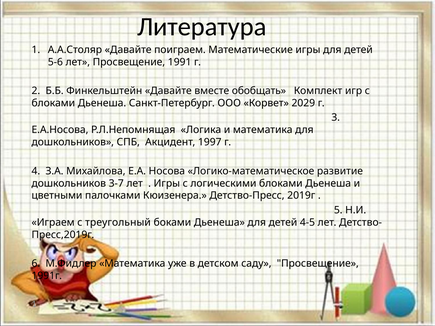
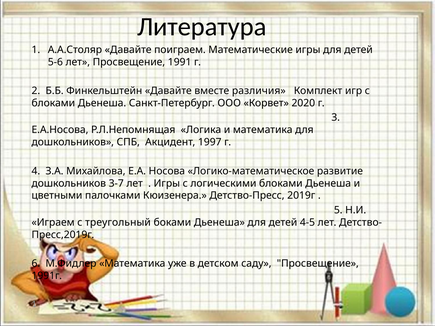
обобщать: обобщать -> различия
2029: 2029 -> 2020
